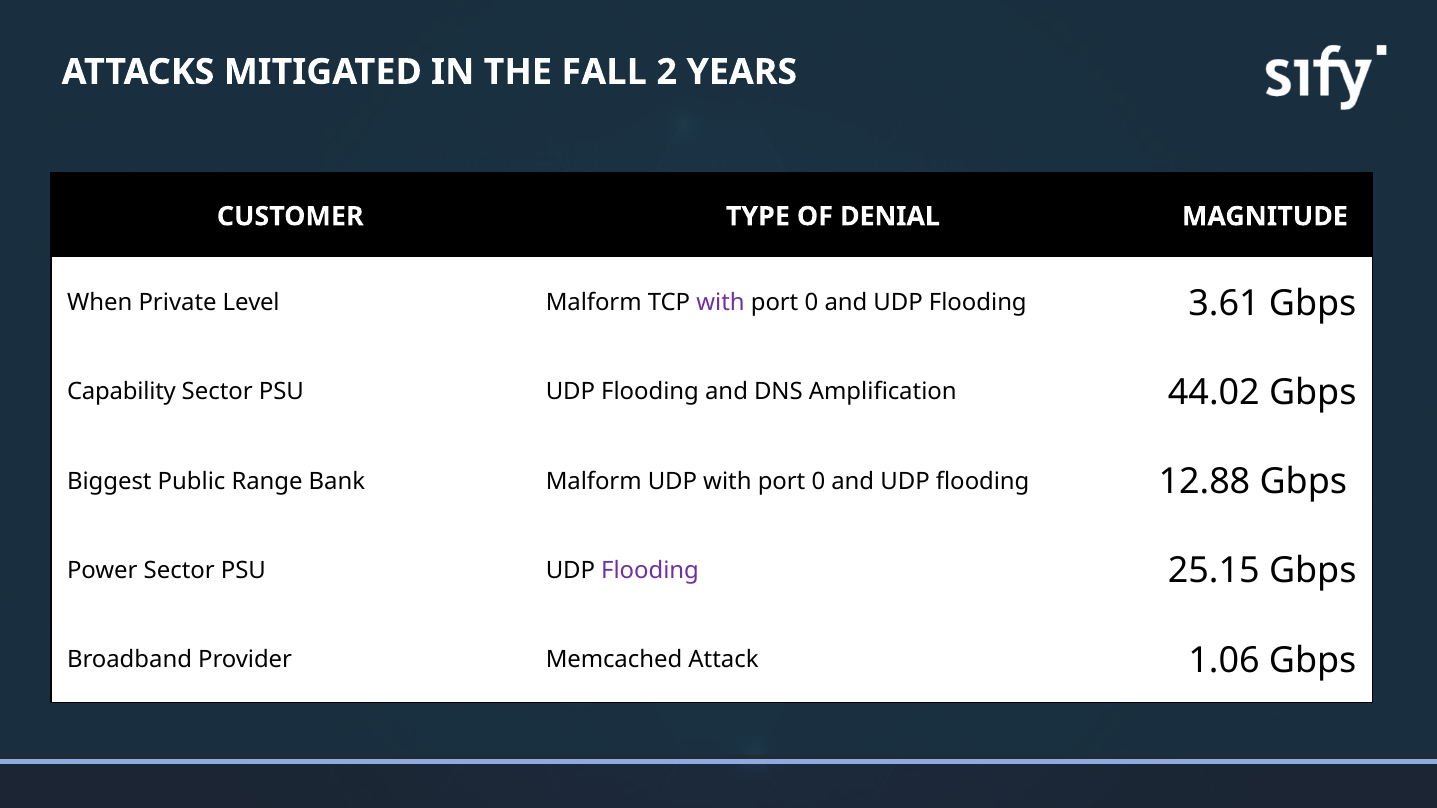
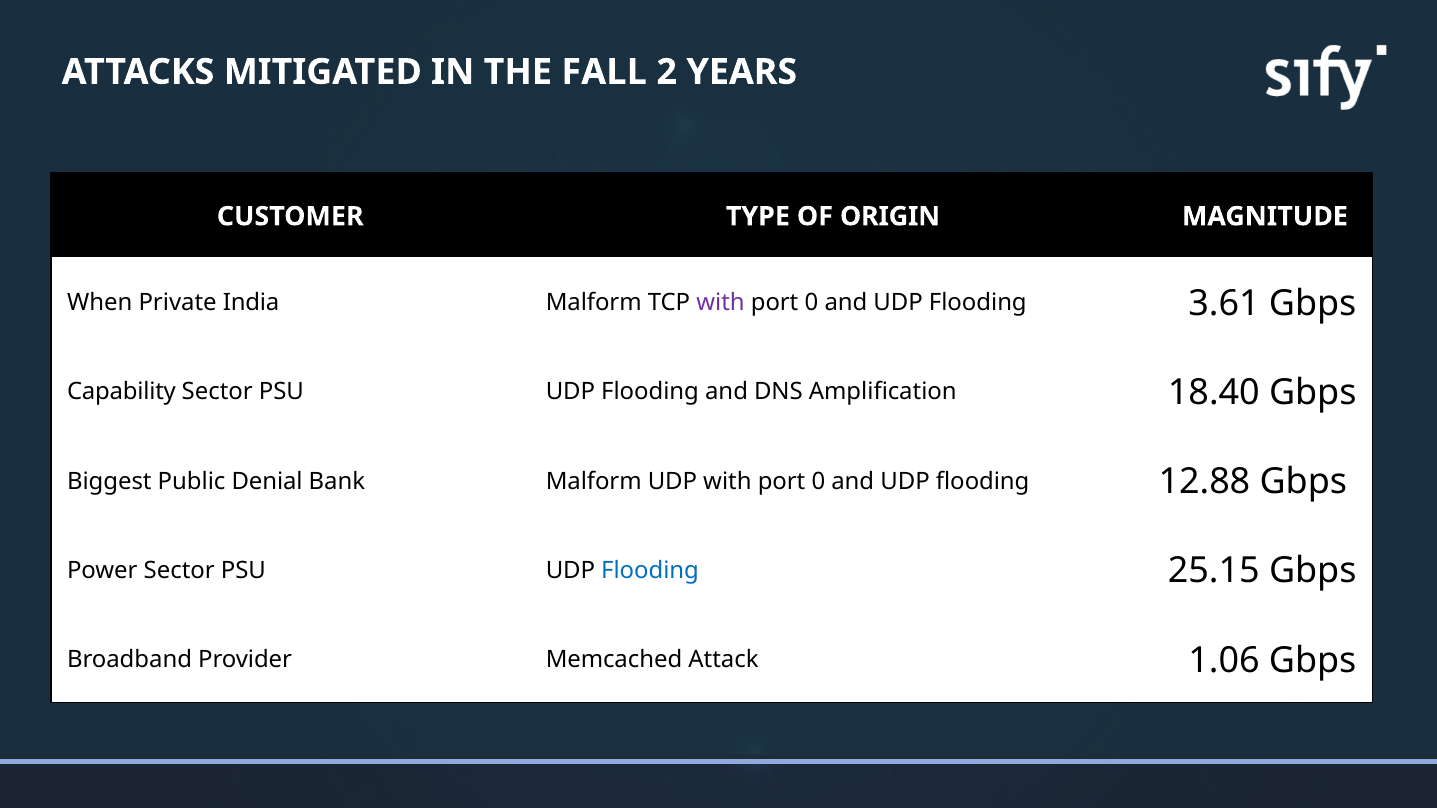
DENIAL: DENIAL -> ORIGIN
Level: Level -> India
44.02: 44.02 -> 18.40
Range: Range -> Denial
Flooding at (650, 571) colour: purple -> blue
